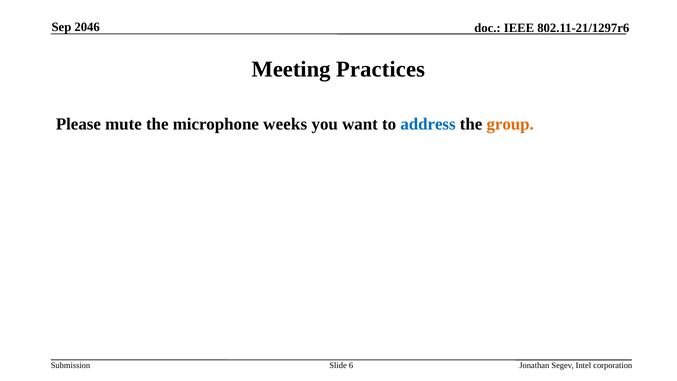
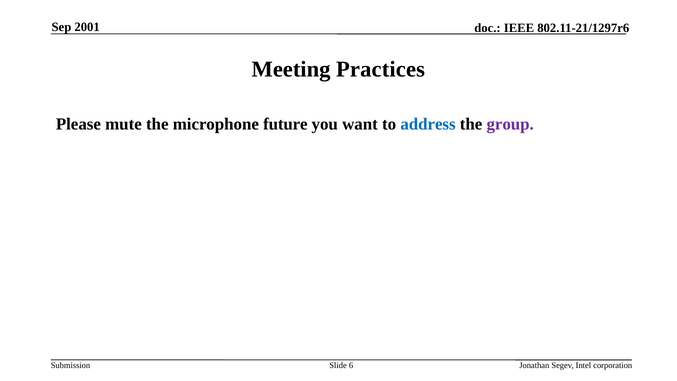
2046: 2046 -> 2001
weeks: weeks -> future
group colour: orange -> purple
